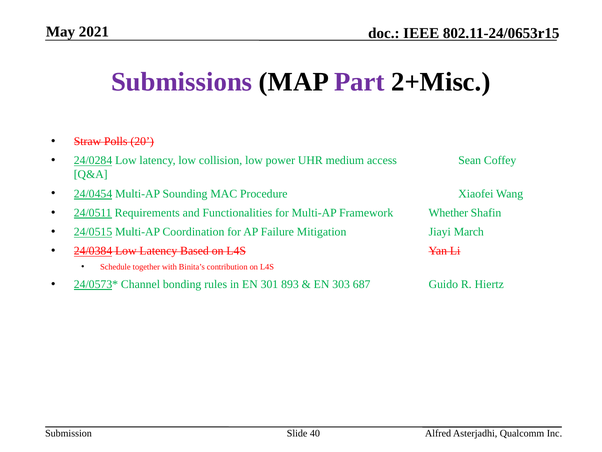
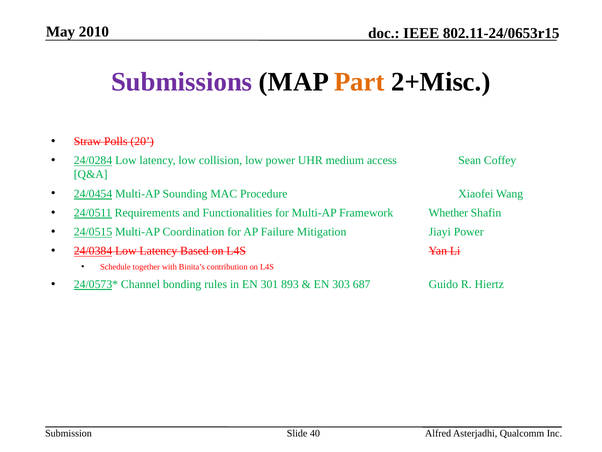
2021: 2021 -> 2010
Part colour: purple -> orange
Jiayi March: March -> Power
